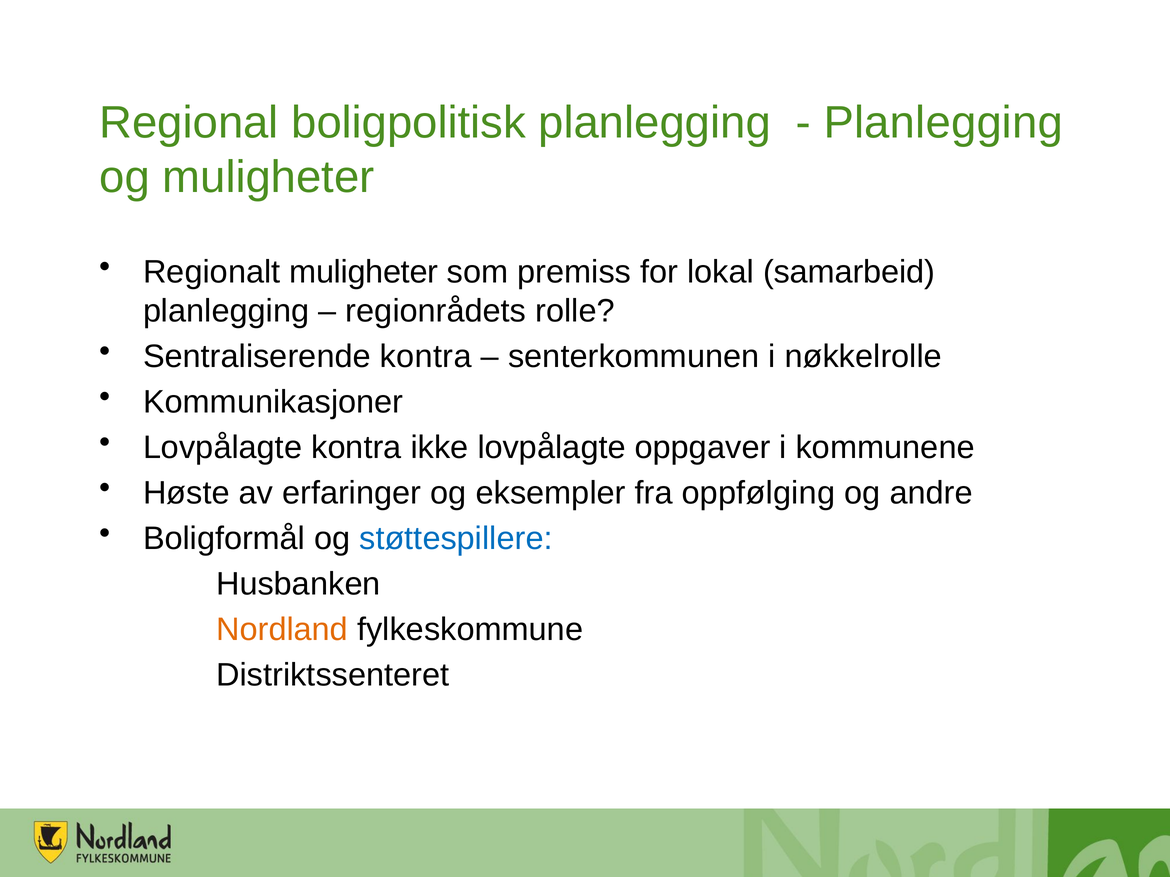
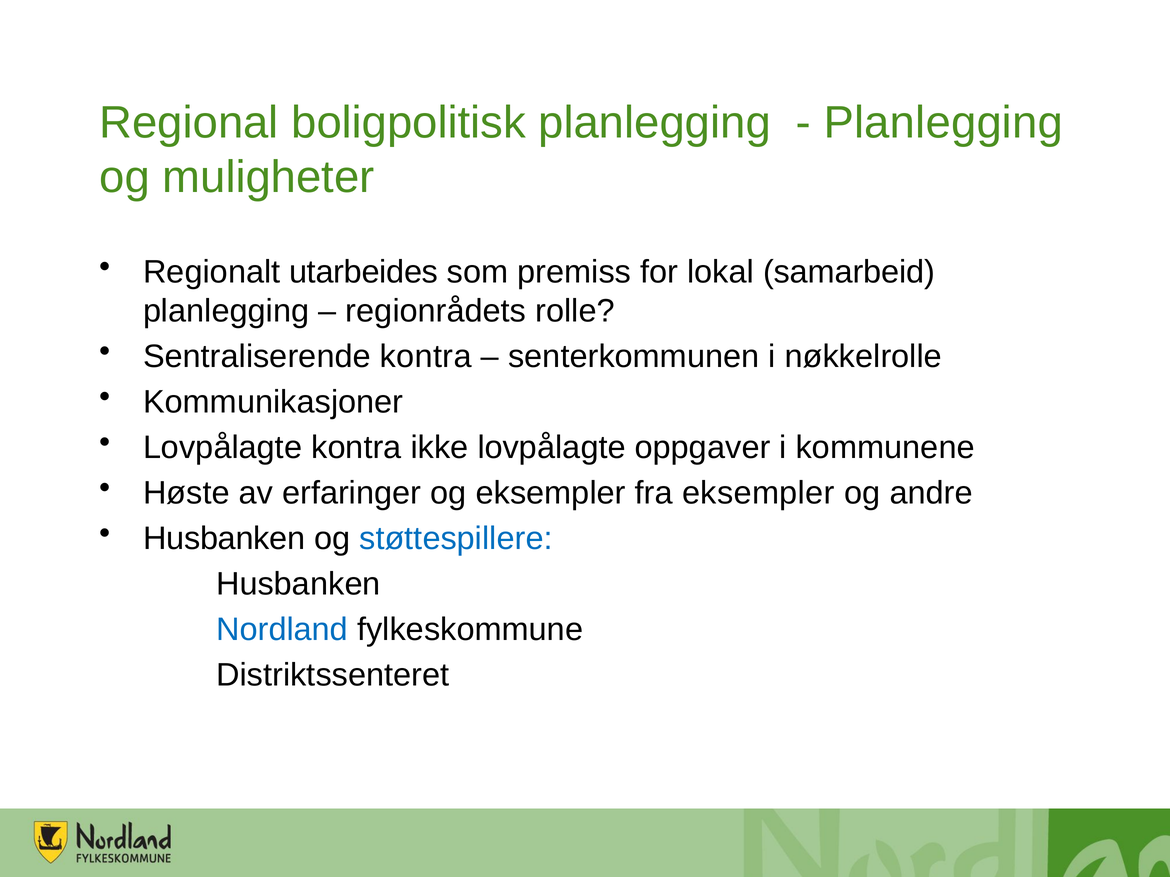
Regionalt muligheter: muligheter -> utarbeides
fra oppfølging: oppfølging -> eksempler
Boligformål at (224, 539): Boligformål -> Husbanken
Nordland colour: orange -> blue
